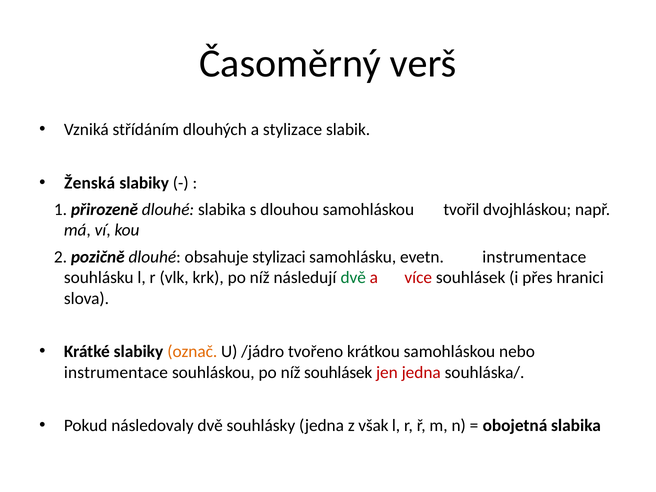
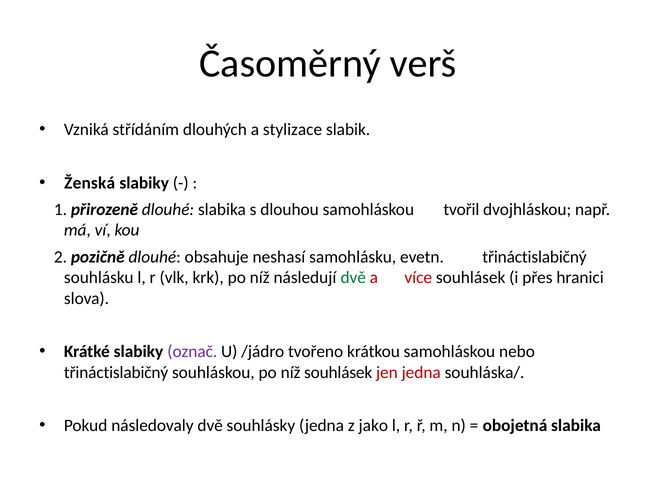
stylizaci: stylizaci -> neshasí
evetn instrumentace: instrumentace -> třináctislabičný
označ colour: orange -> purple
instrumentace at (116, 372): instrumentace -> třináctislabičný
však: však -> jako
